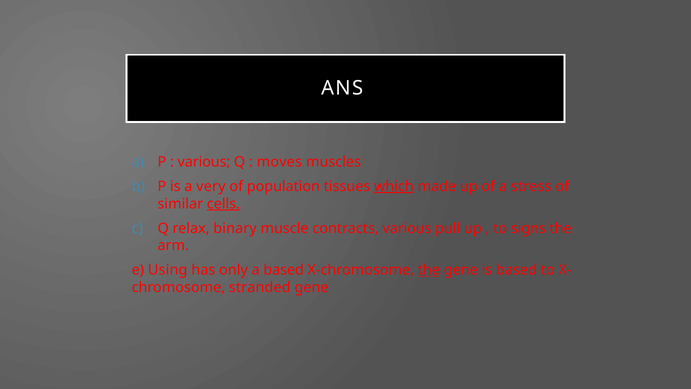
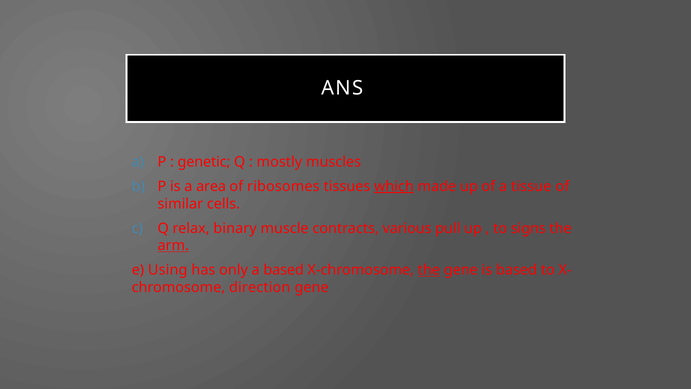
various at (204, 162): various -> genetic
moves: moves -> mostly
very: very -> area
population: population -> ribosomes
stress: stress -> tissue
cells underline: present -> none
arm underline: none -> present
stranded: stranded -> direction
